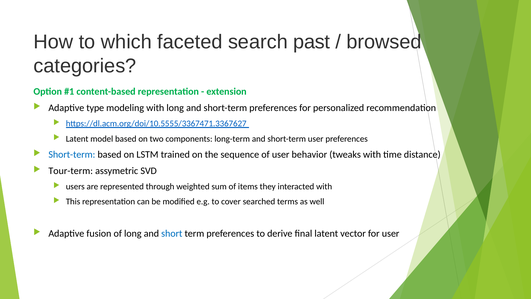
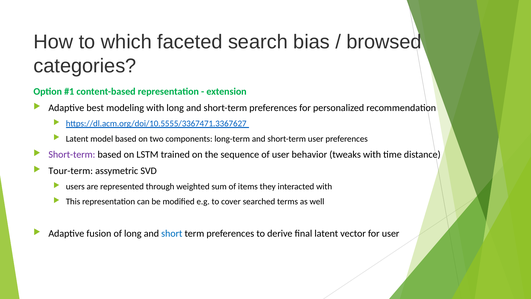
past: past -> bias
type: type -> best
Short-term at (72, 154) colour: blue -> purple
